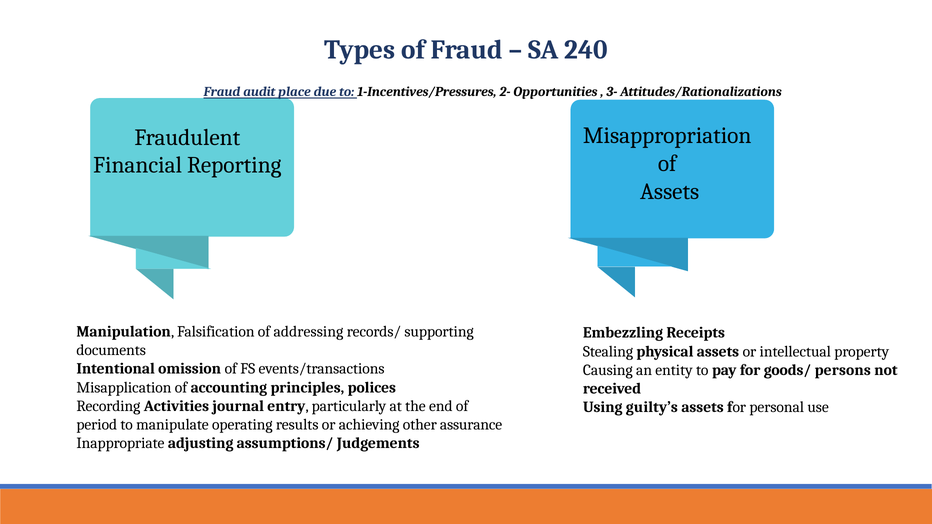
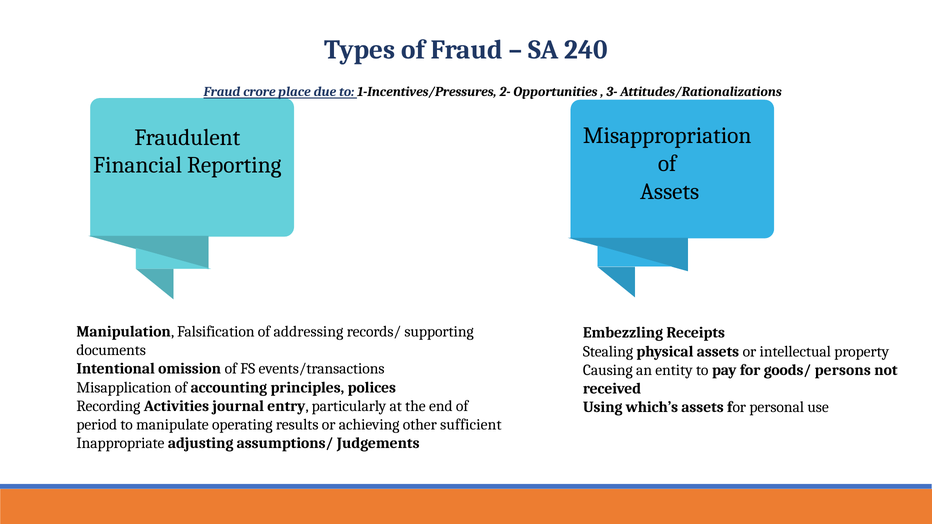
audit: audit -> crore
guilty’s: guilty’s -> which’s
assurance: assurance -> sufficient
